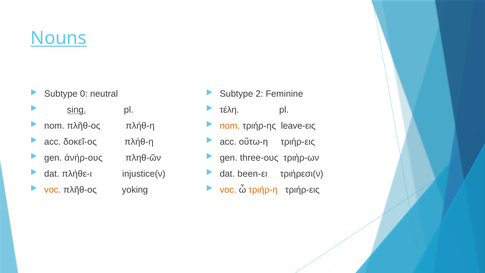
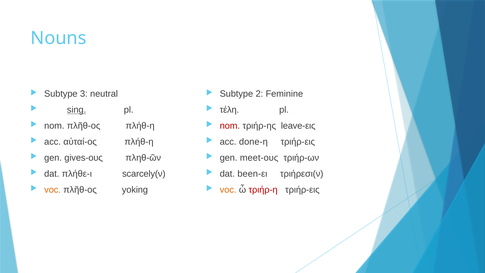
Nouns underline: present -> none
0: 0 -> 3
nom at (230, 126) colour: orange -> red
δοκεῖ-ος: δοκεῖ-ος -> αὐταί-ος
οὕτω-η: οὕτω-η -> done-η
άνήρ-ους: άνήρ-ους -> gives-ους
three-ους: three-ους -> meet-ους
injustice(ν: injustice(ν -> scarcely(ν
τριήρ-η colour: orange -> red
